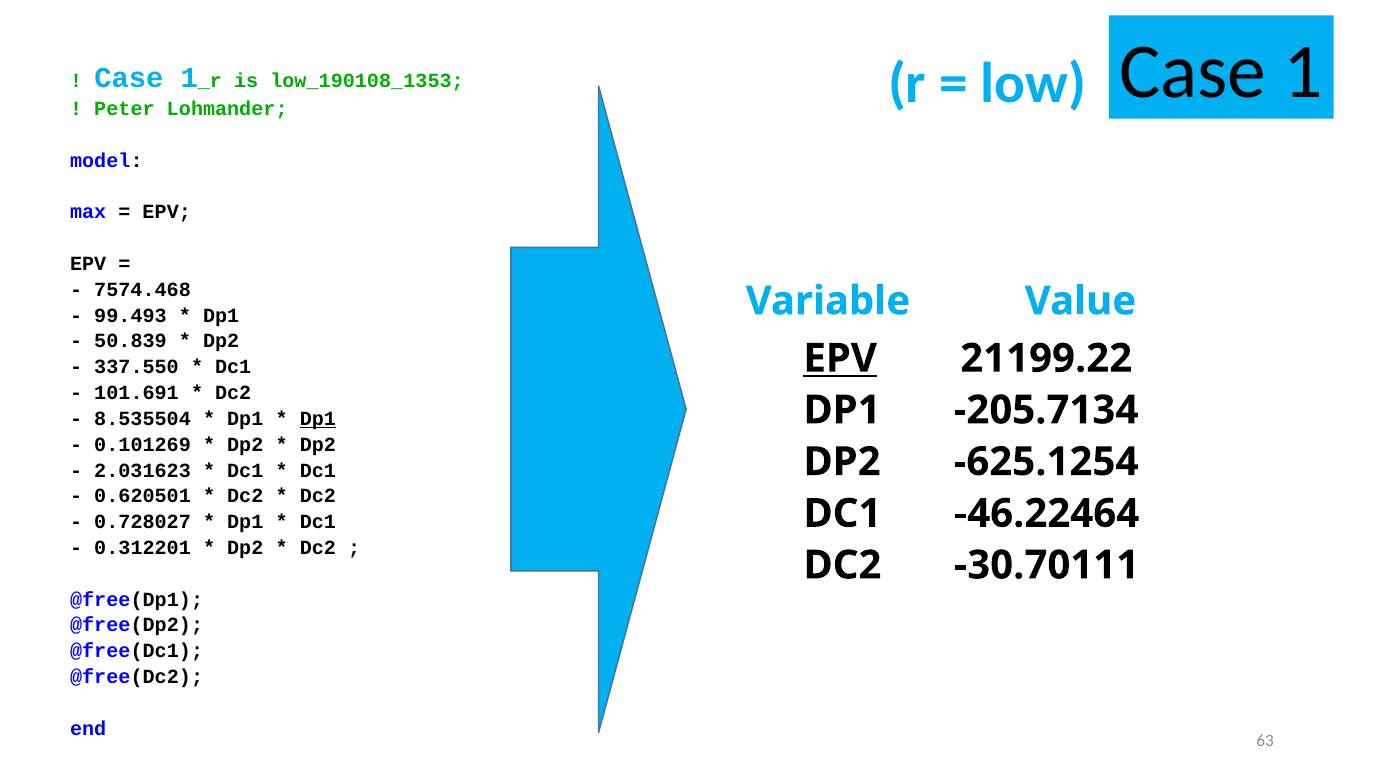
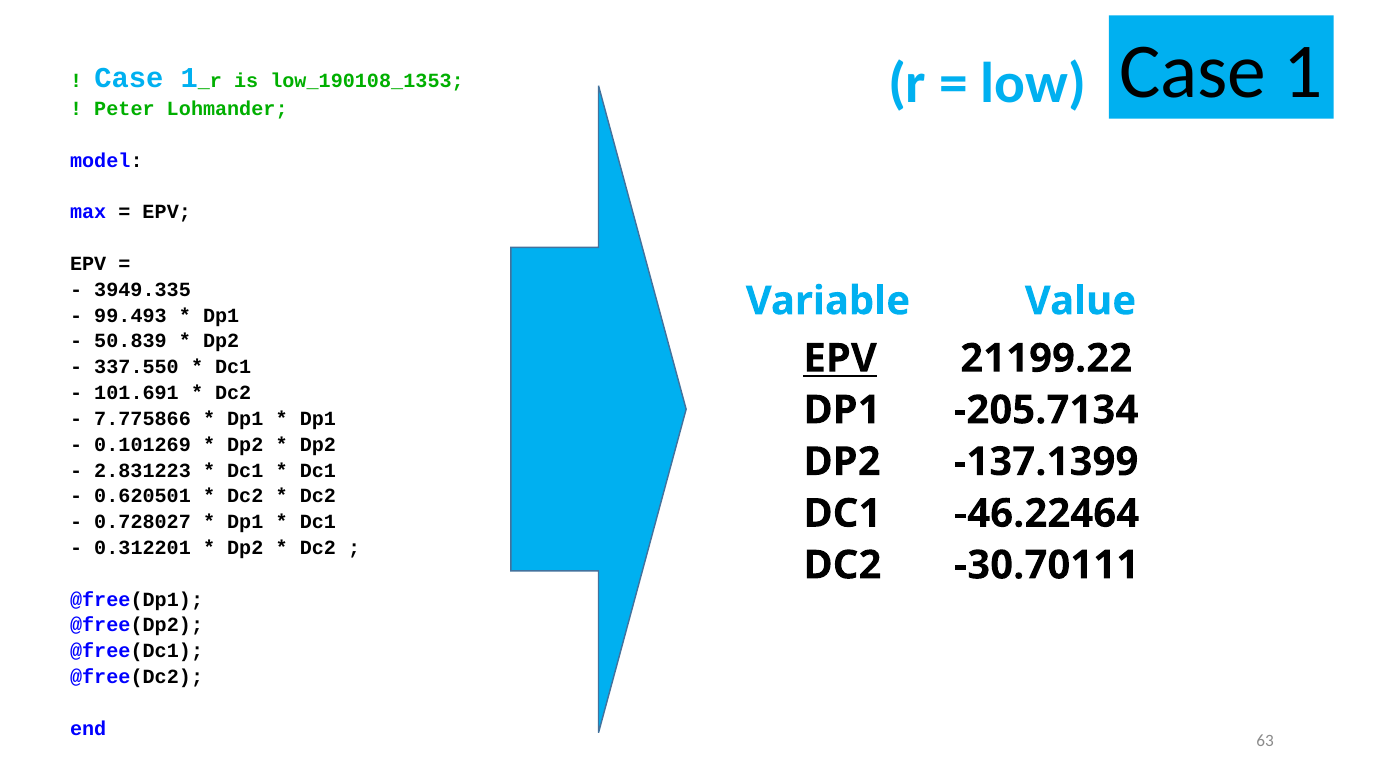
7574.468: 7574.468 -> 3949.335
8.535504: 8.535504 -> 7.775866
Dp1 at (318, 419) underline: present -> none
-625.1254: -625.1254 -> -137.1399
2.031623: 2.031623 -> 2.831223
